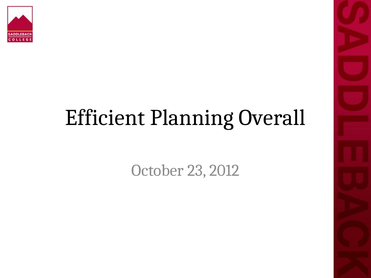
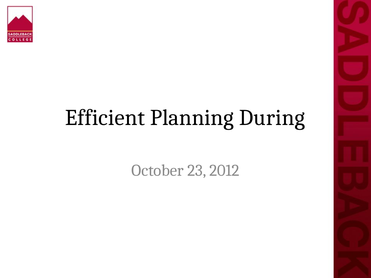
Overall: Overall -> During
